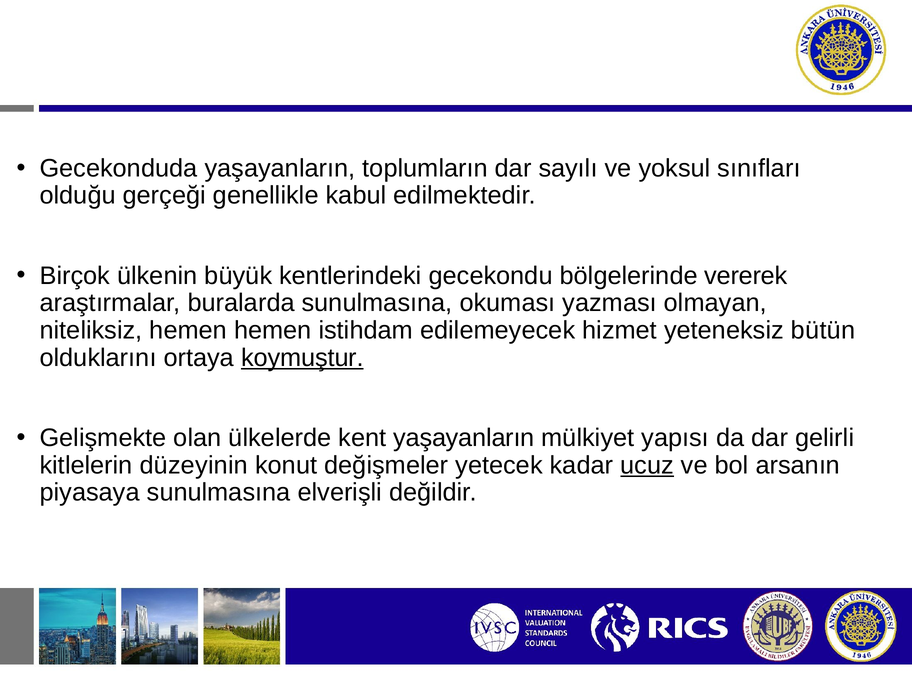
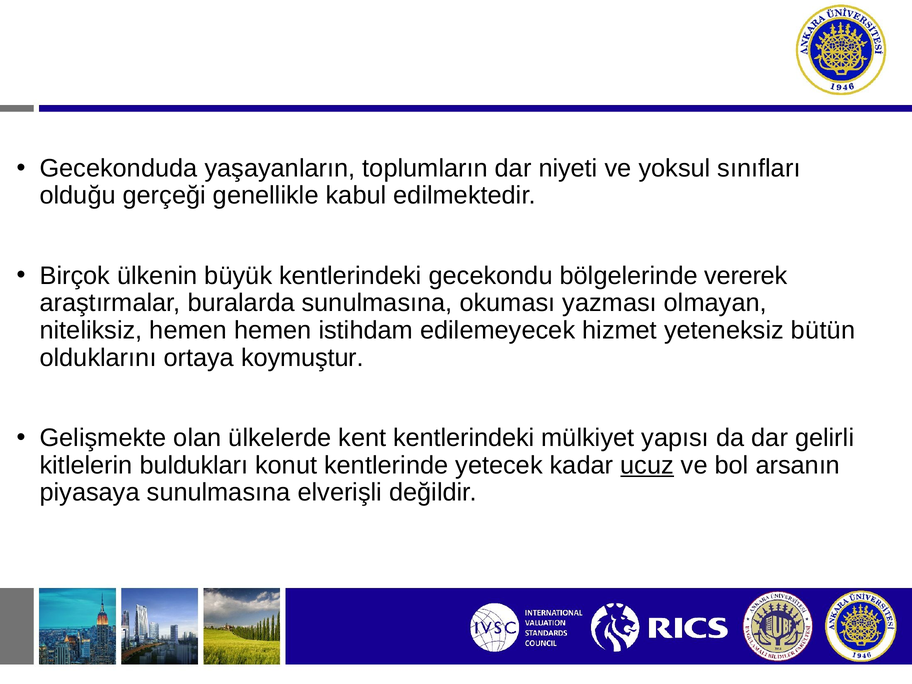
sayılı: sayılı -> niyeti
koymuştur underline: present -> none
kent yaşayanların: yaşayanların -> kentlerindeki
düzeyinin: düzeyinin -> buldukları
değişmeler: değişmeler -> kentlerinde
